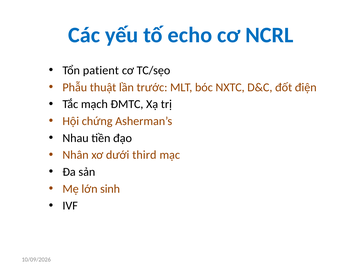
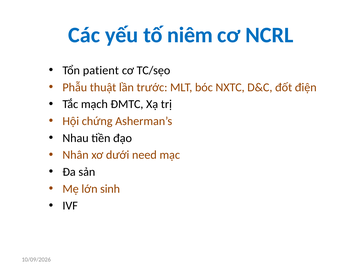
echo: echo -> niêm
third: third -> need
